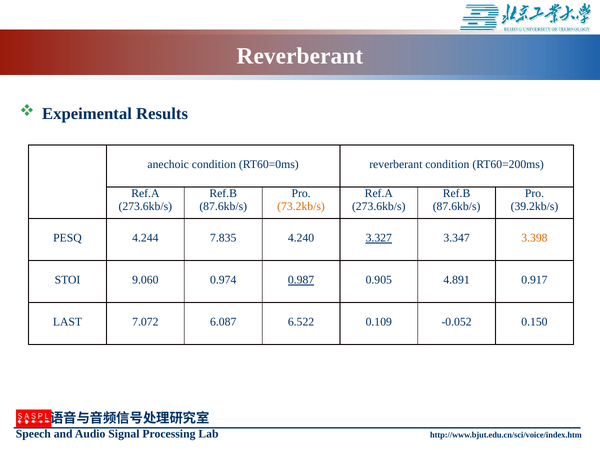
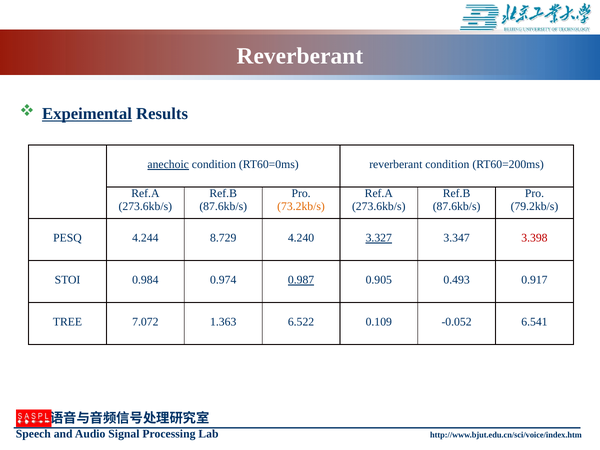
Expeimental underline: none -> present
anechoic underline: none -> present
39.2kb/s: 39.2kb/s -> 79.2kb/s
7.835: 7.835 -> 8.729
3.398 colour: orange -> red
9.060: 9.060 -> 0.984
4.891: 4.891 -> 0.493
LAST: LAST -> TREE
6.087: 6.087 -> 1.363
0.150: 0.150 -> 6.541
